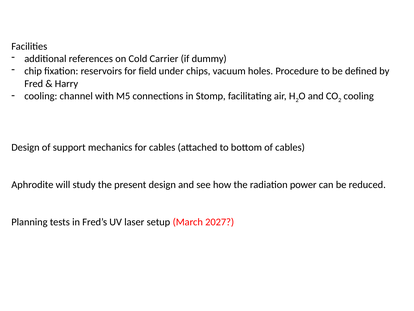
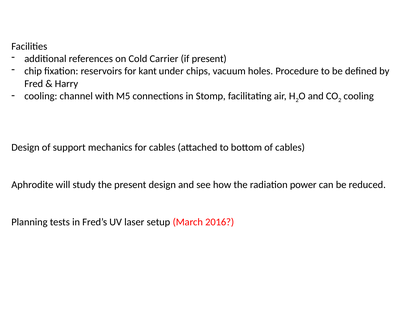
if dummy: dummy -> present
field: field -> kant
2027: 2027 -> 2016
